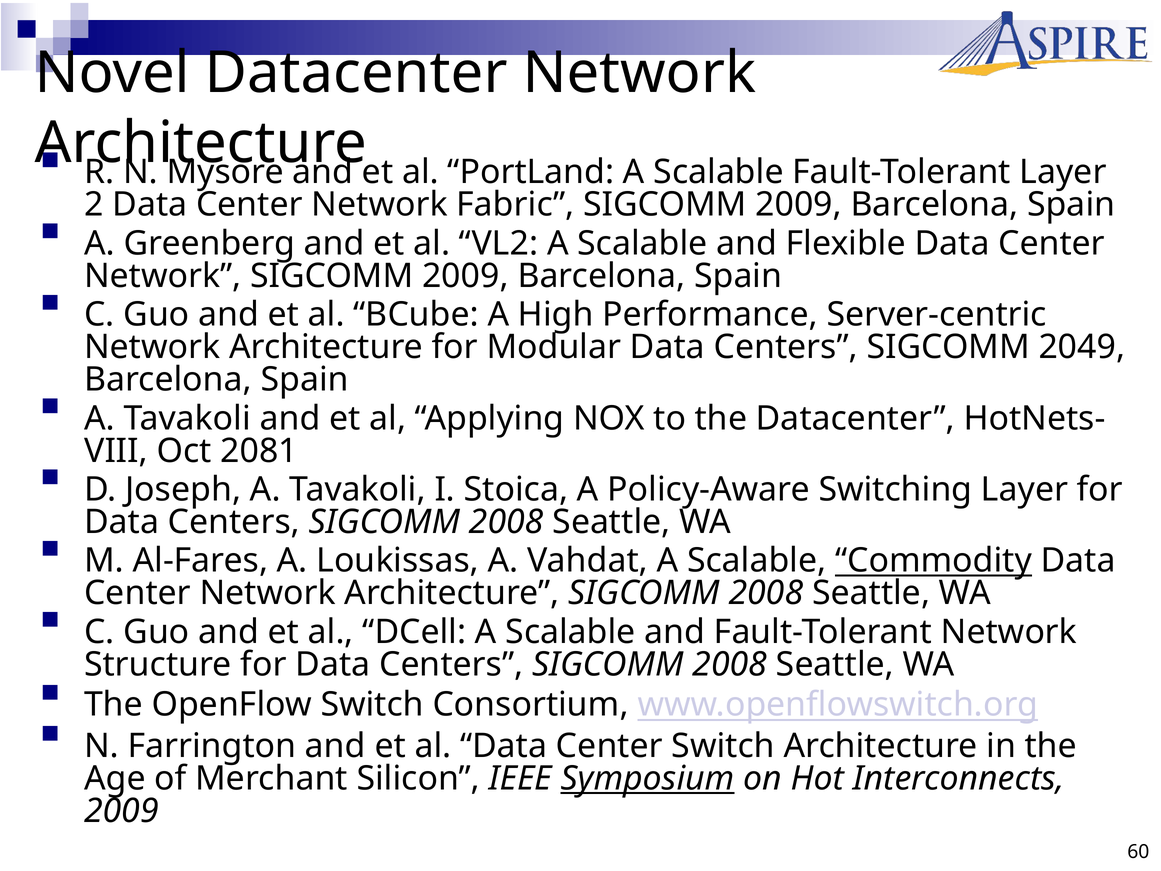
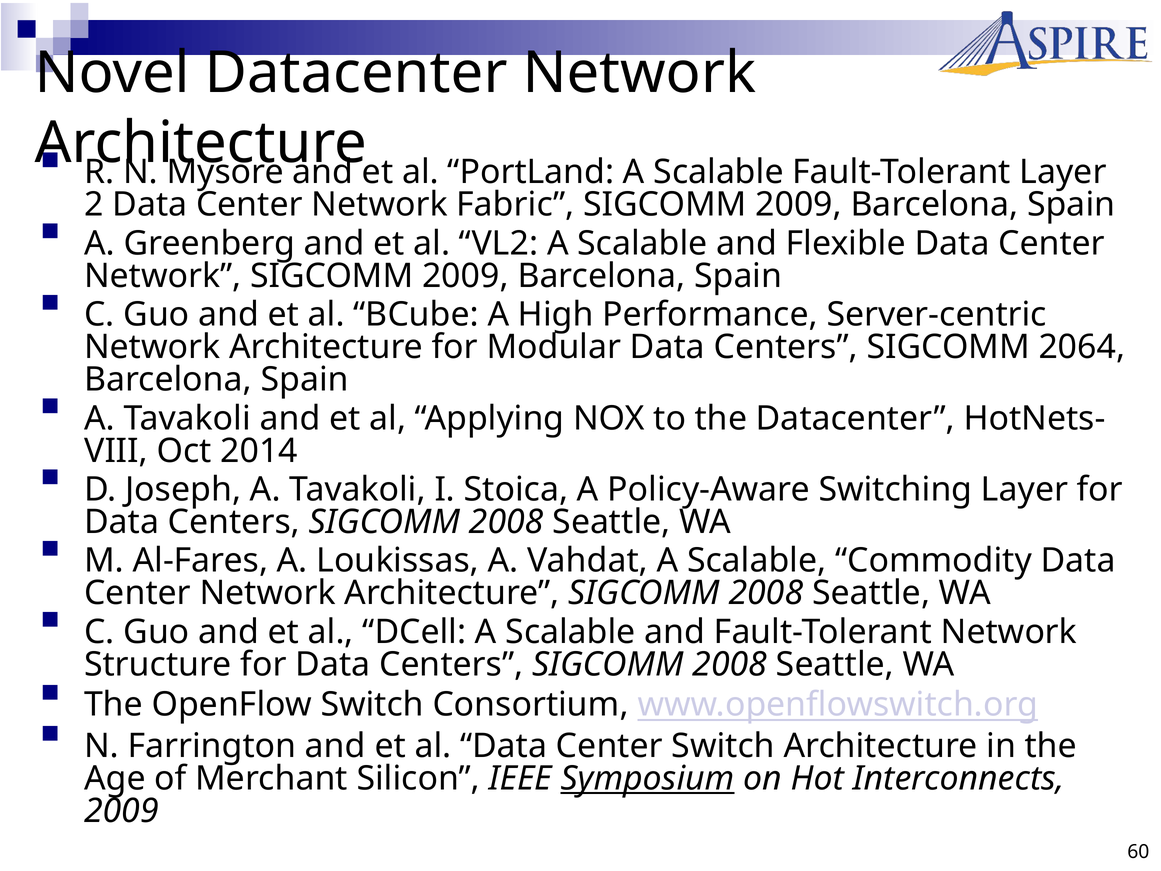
2049: 2049 -> 2064
2081: 2081 -> 2014
Commodity underline: present -> none
